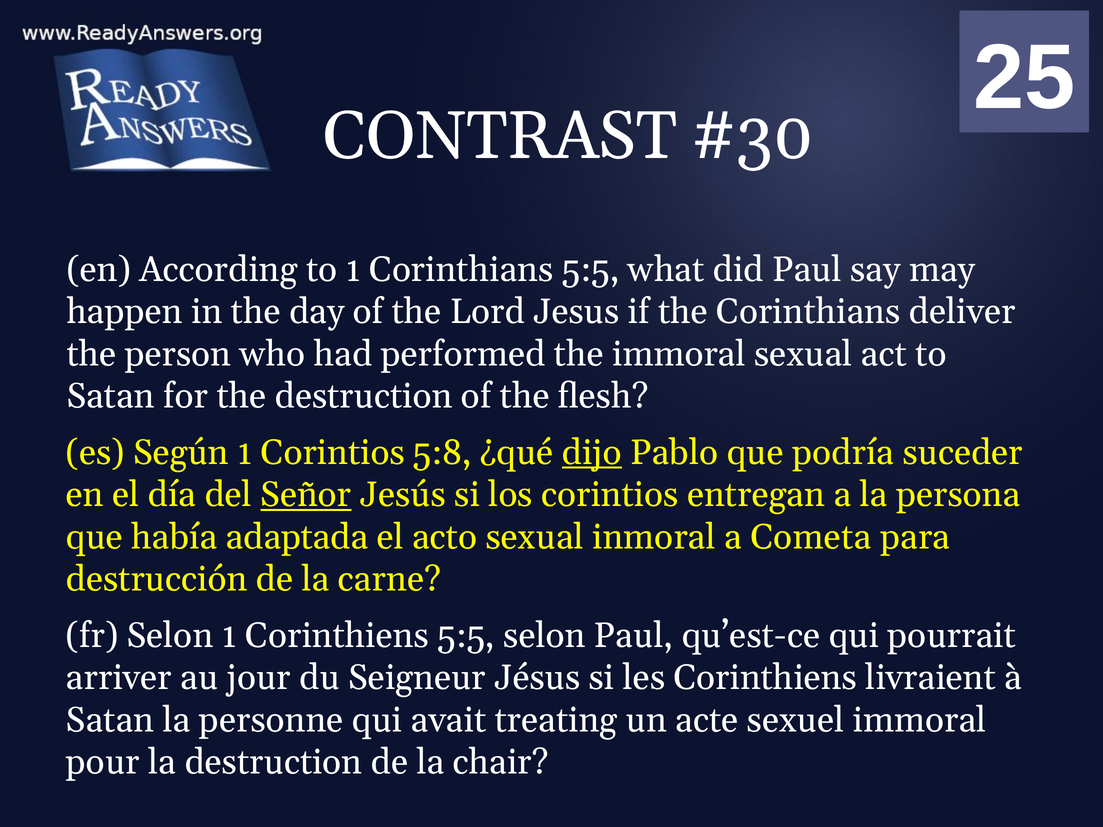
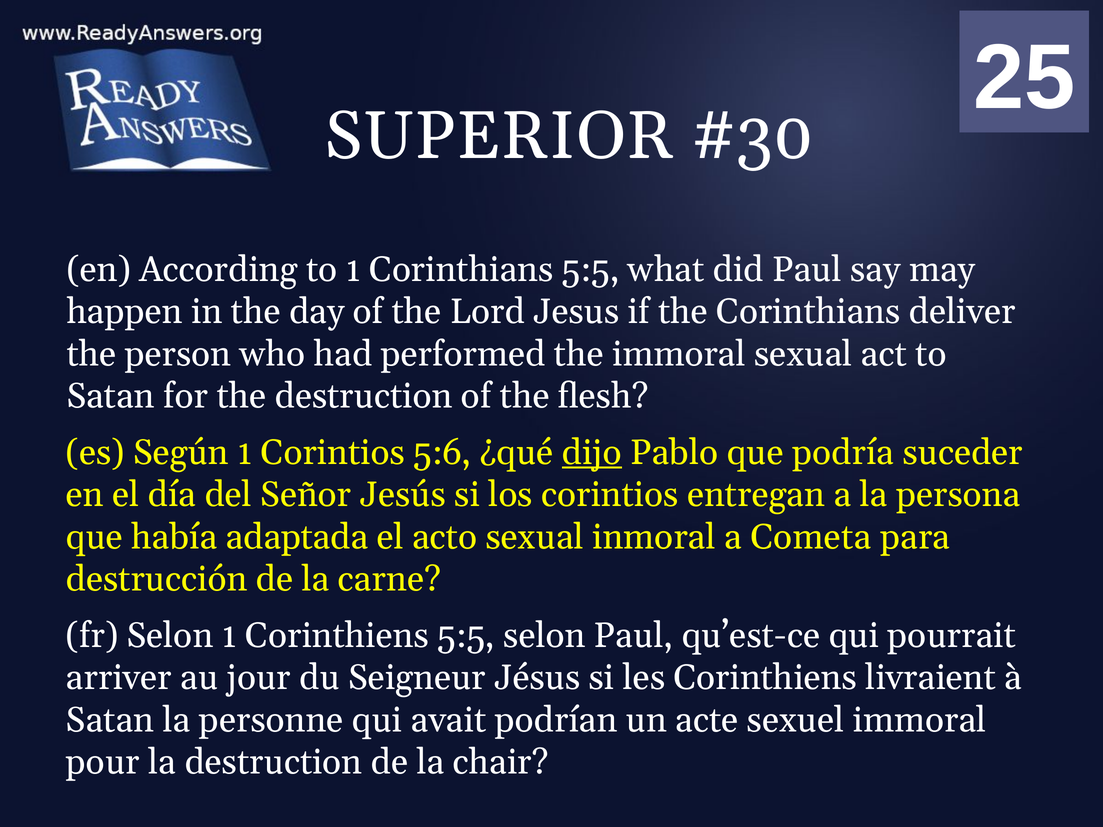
CONTRAST: CONTRAST -> SUPERIOR
5:8: 5:8 -> 5:6
Señor underline: present -> none
treating: treating -> podrían
